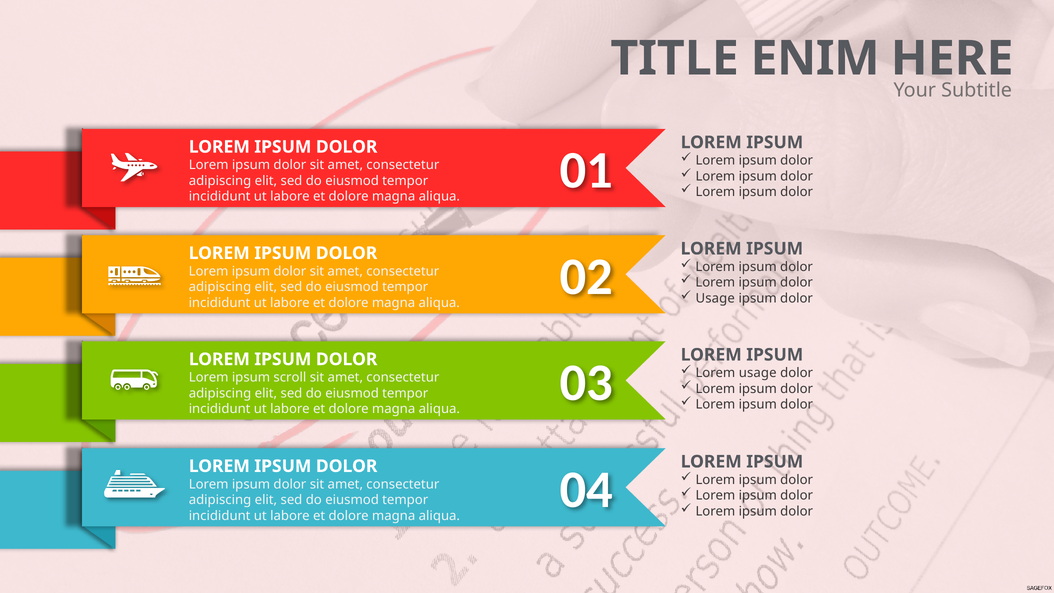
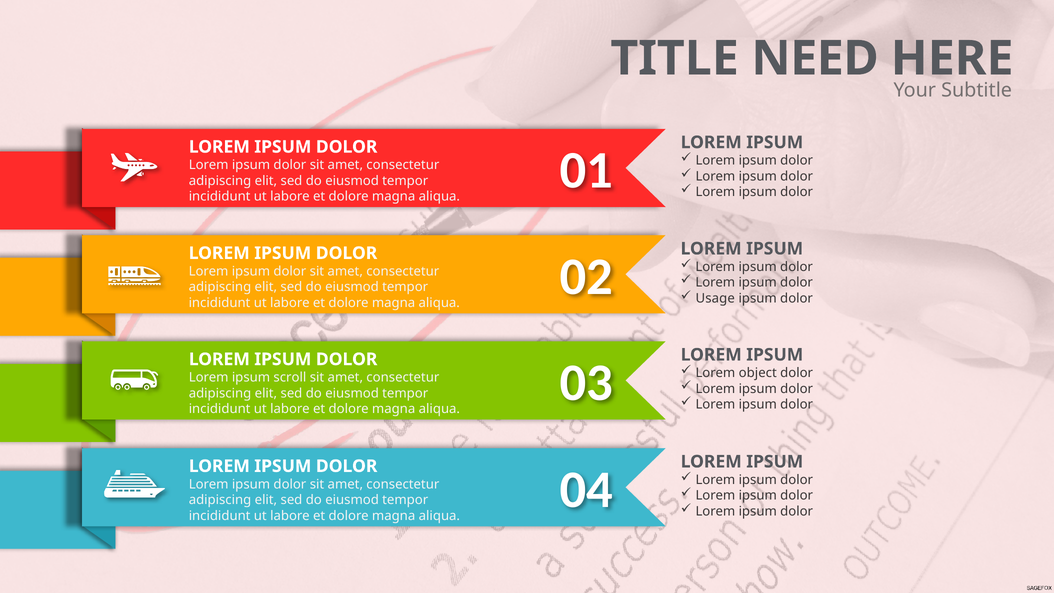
ENIM: ENIM -> NEED
Lorem usage: usage -> object
